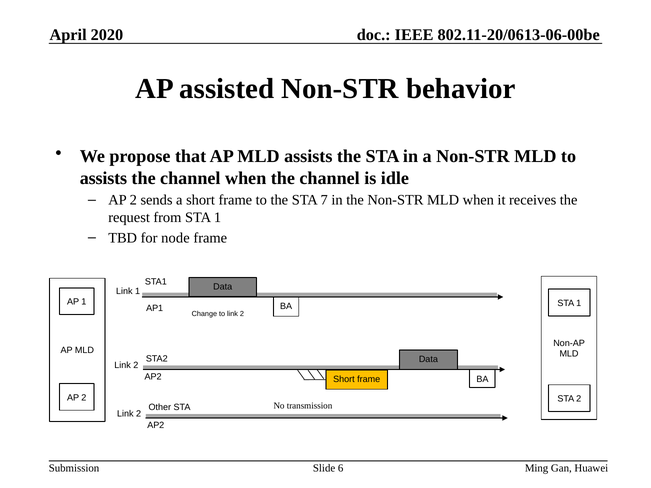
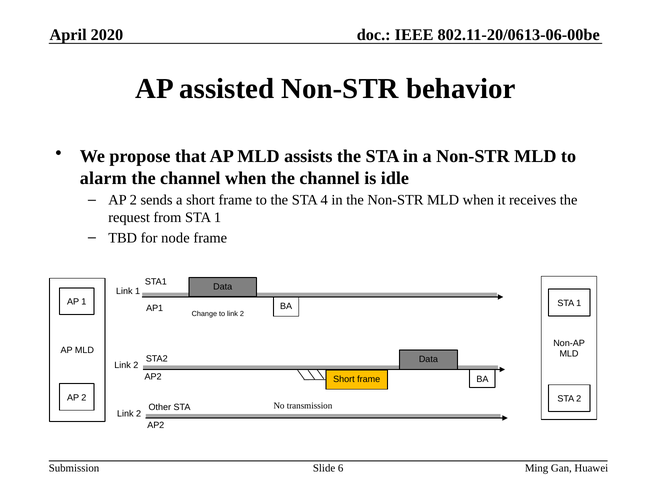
assists at (103, 178): assists -> alarm
7: 7 -> 4
